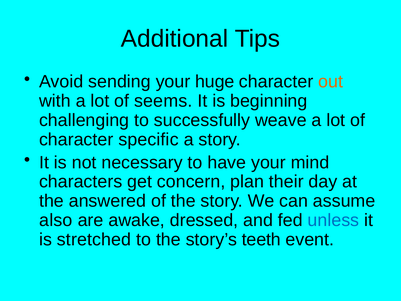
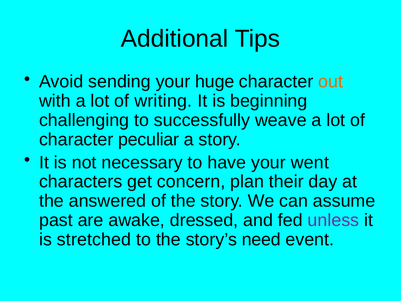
seems: seems -> writing
specific: specific -> peculiar
mind: mind -> went
also: also -> past
unless colour: blue -> purple
teeth: teeth -> need
